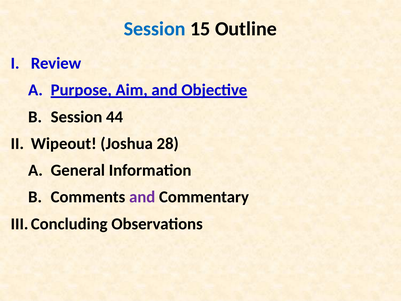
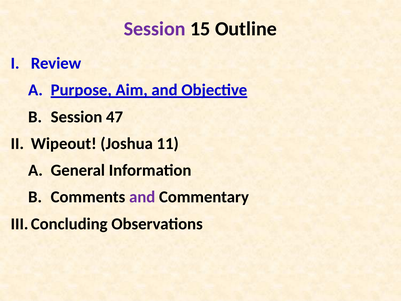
Session at (155, 29) colour: blue -> purple
44: 44 -> 47
28: 28 -> 11
